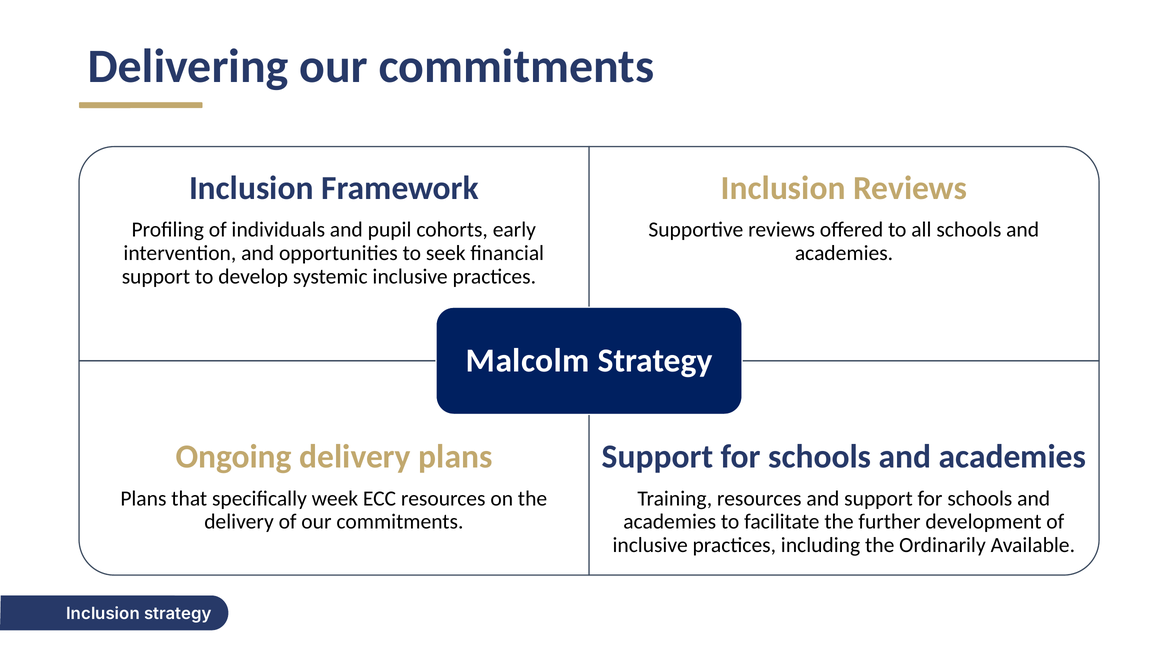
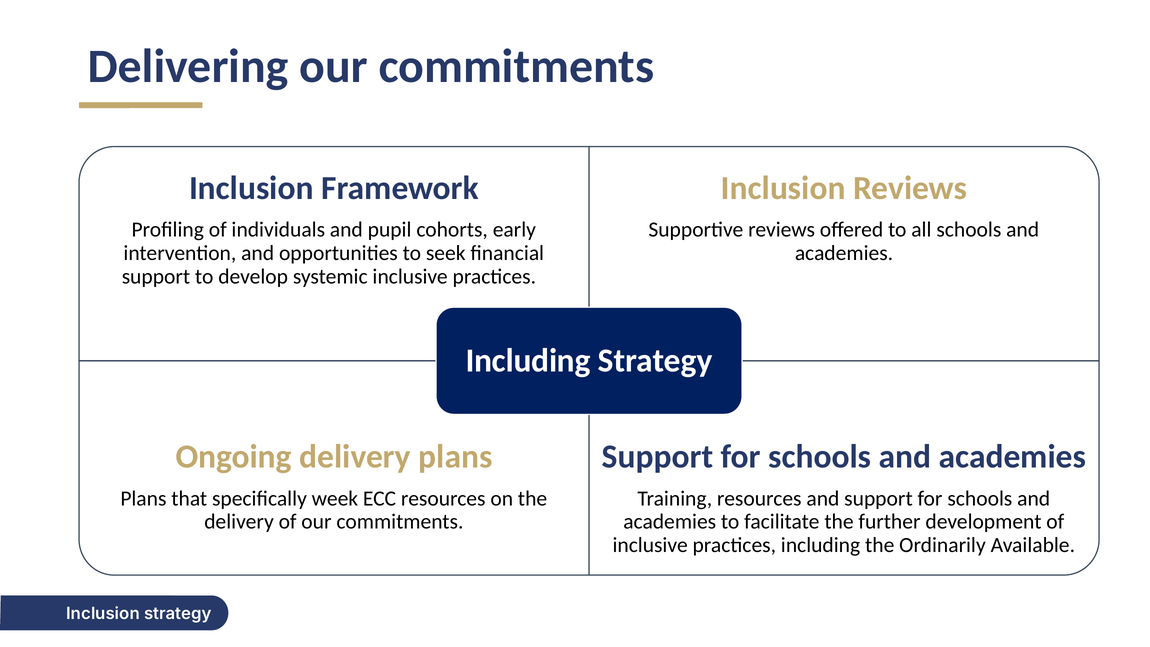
Malcolm at (528, 361): Malcolm -> Including
